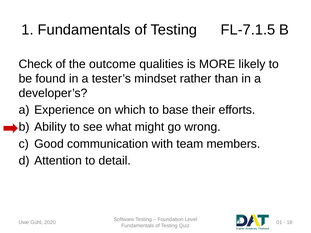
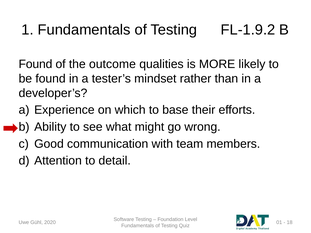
FL-7.1.5: FL-7.1.5 -> FL-1.9.2
Check at (35, 64): Check -> Found
